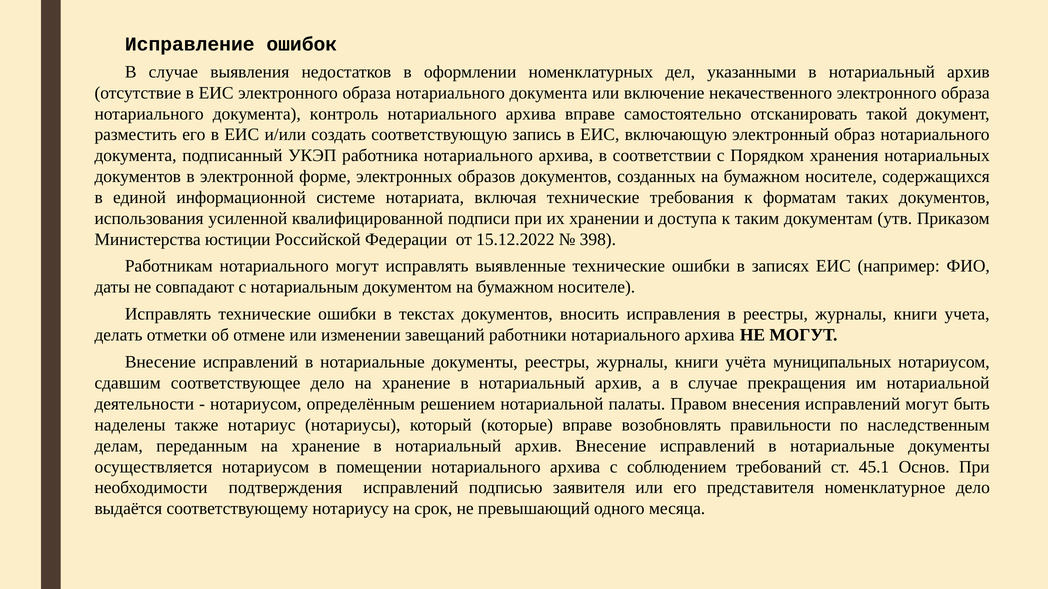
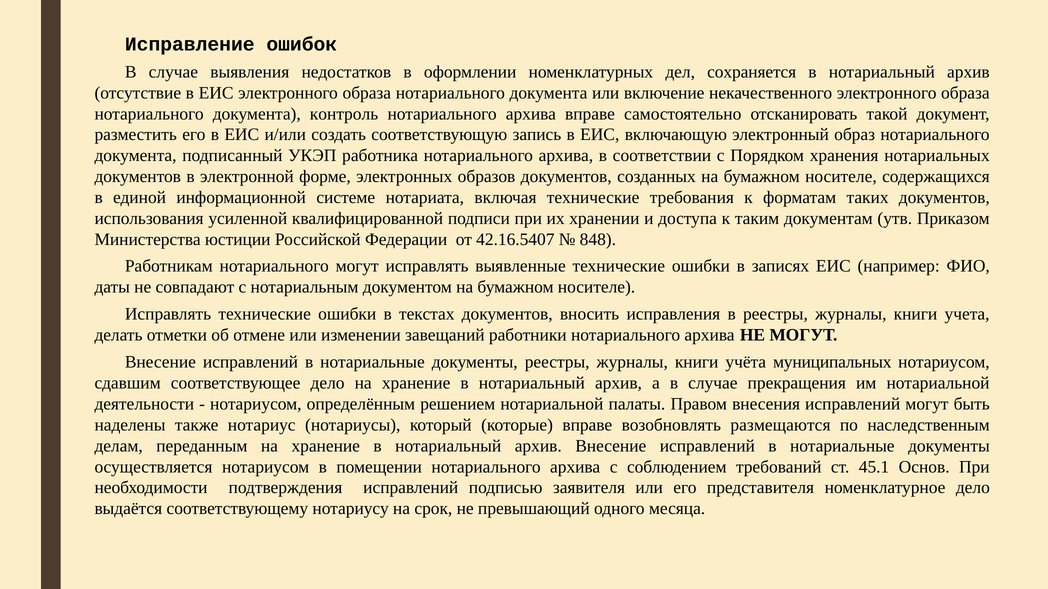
указанными: указанными -> сохраняется
15.12.2022: 15.12.2022 -> 42.16.5407
398: 398 -> 848
правильности: правильности -> размещаются
